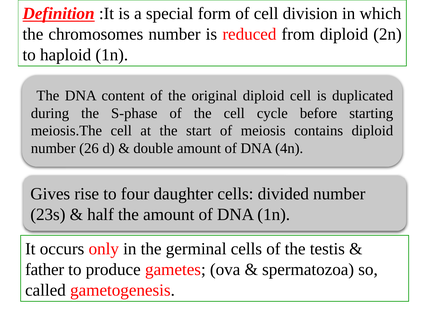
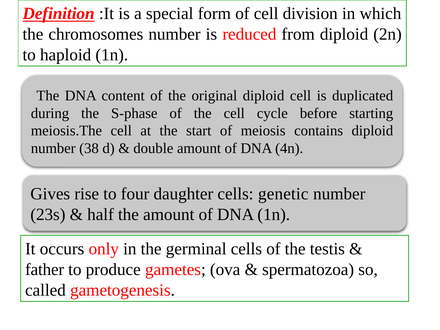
26: 26 -> 38
divided: divided -> genetic
